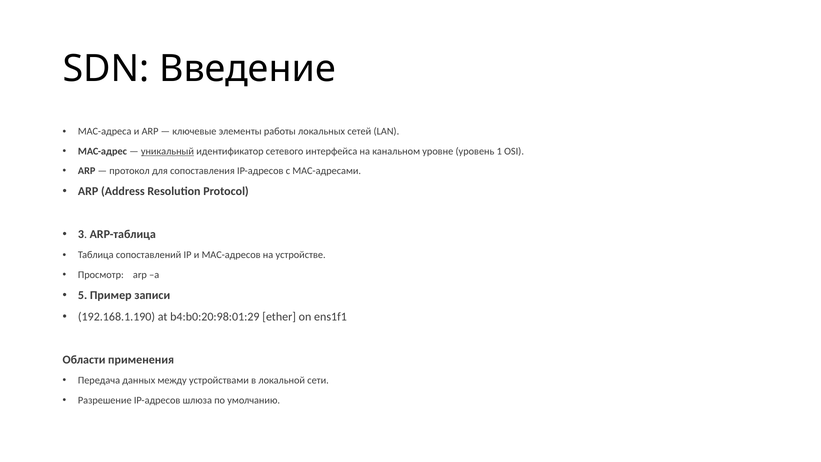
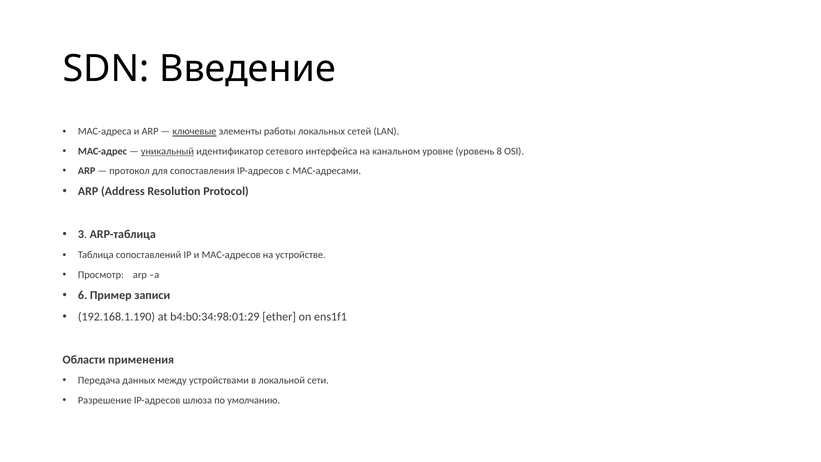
ключевые underline: none -> present
1: 1 -> 8
5: 5 -> 6
b4:b0:20:98:01:29: b4:b0:20:98:01:29 -> b4:b0:34:98:01:29
